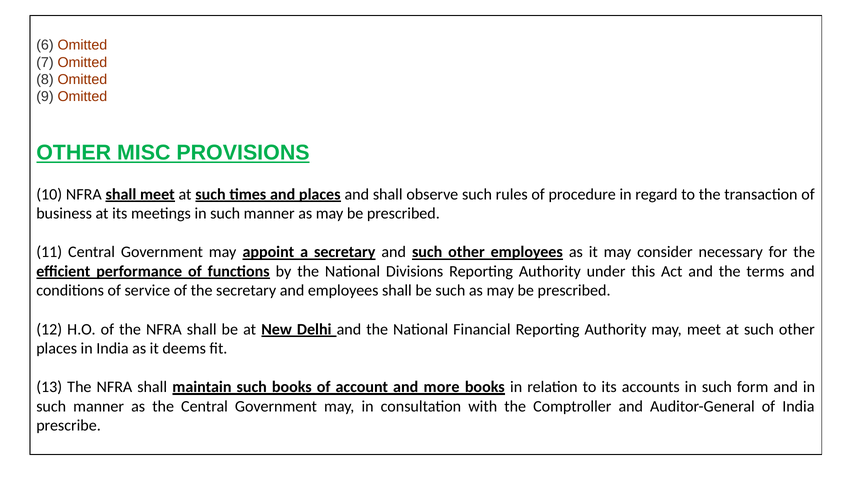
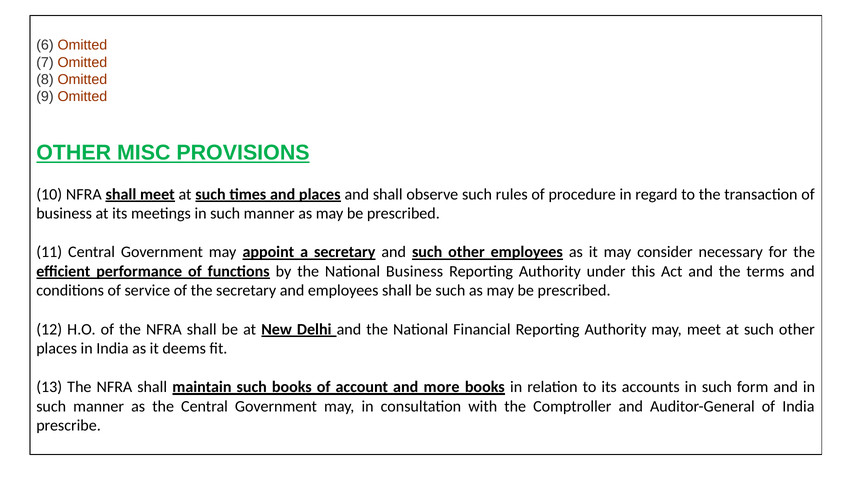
National Divisions: Divisions -> Business
